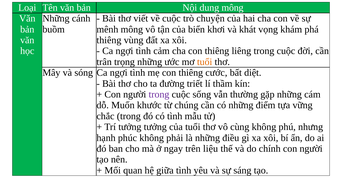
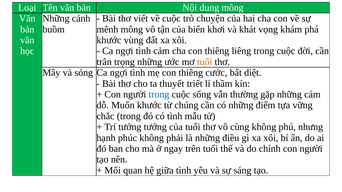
thiêng at (109, 40): thiêng -> khước
đường: đường -> thuyết
trong at (159, 95) colour: purple -> blue
trên liệu: liệu -> tuổi
